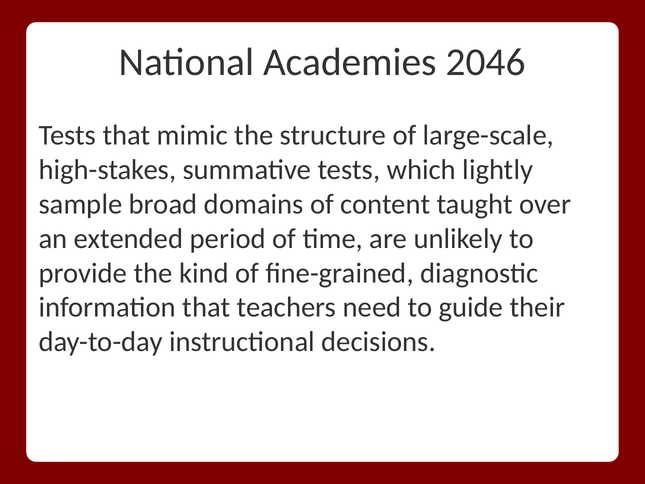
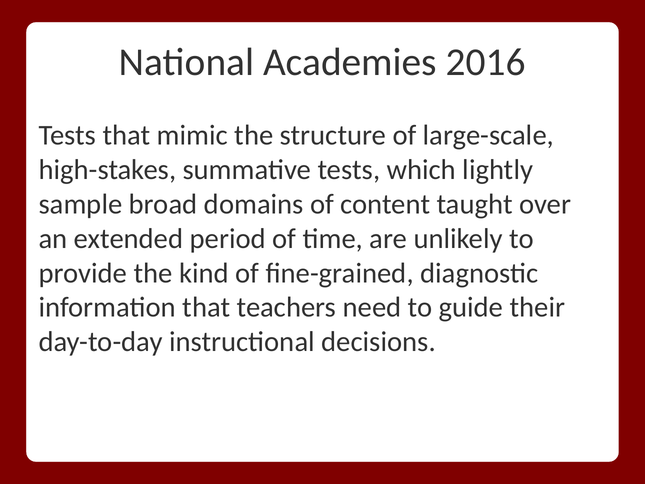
2046: 2046 -> 2016
